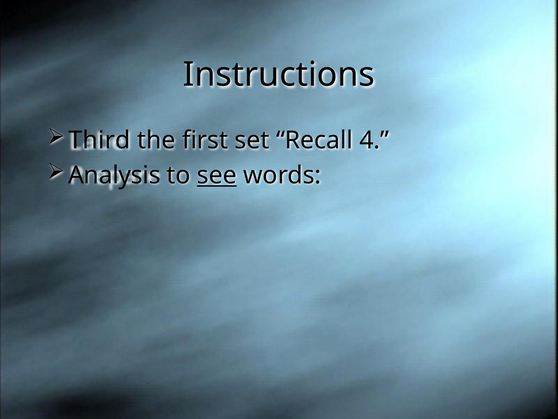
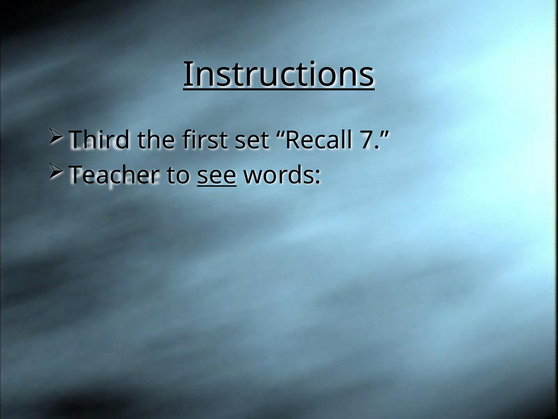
Instructions underline: none -> present
4: 4 -> 7
Analysis: Analysis -> Teacher
